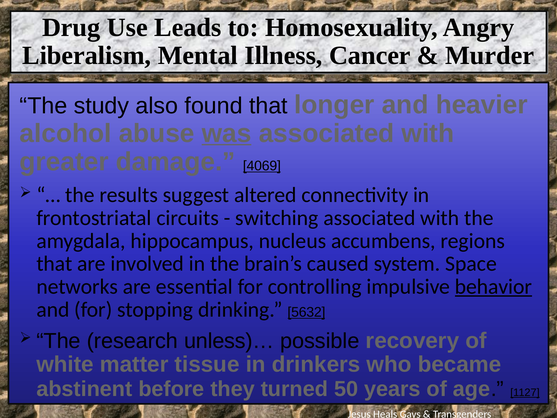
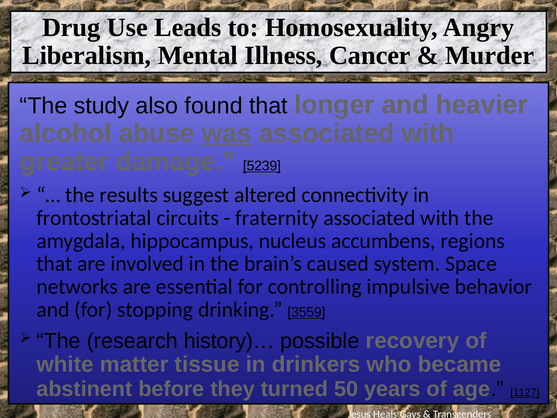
4069: 4069 -> 5239
switching: switching -> fraternity
behavior underline: present -> none
5632: 5632 -> 3559
unless)…: unless)… -> history)…
